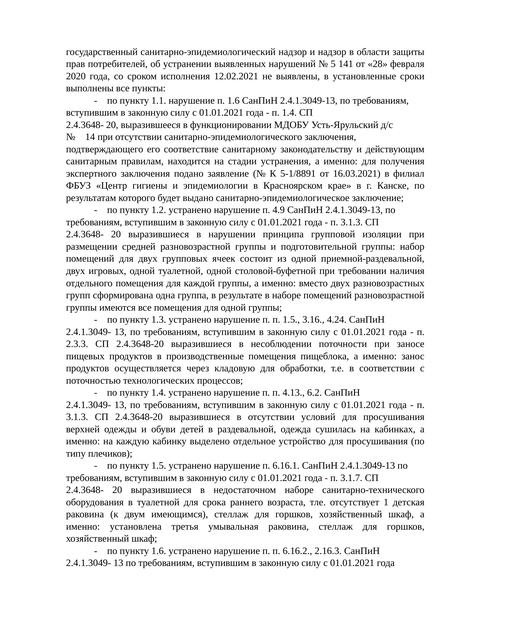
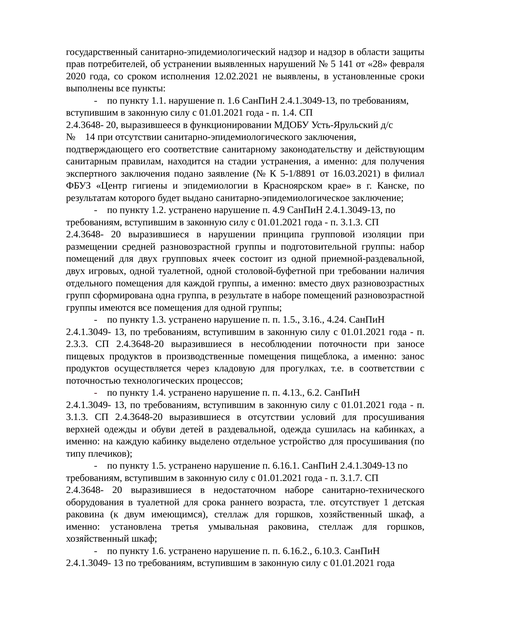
обработки: обработки -> прогулках
2.16.3: 2.16.3 -> 6.10.3
